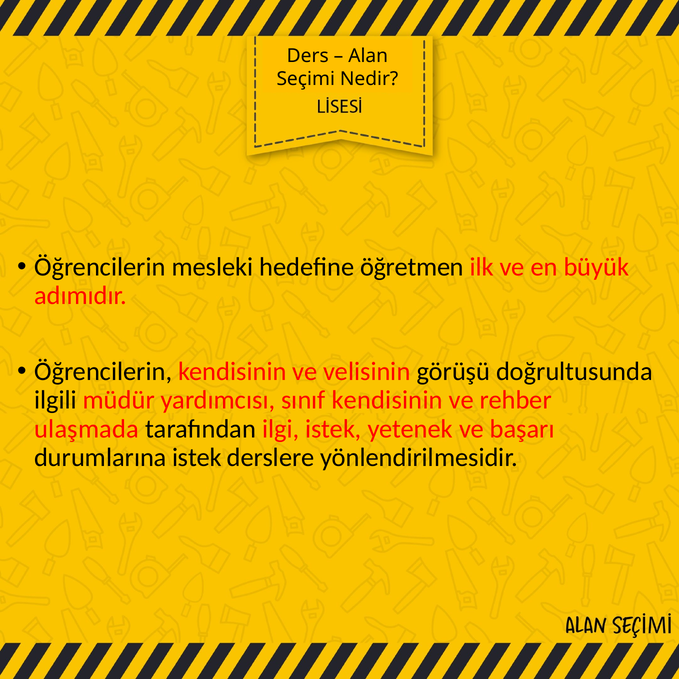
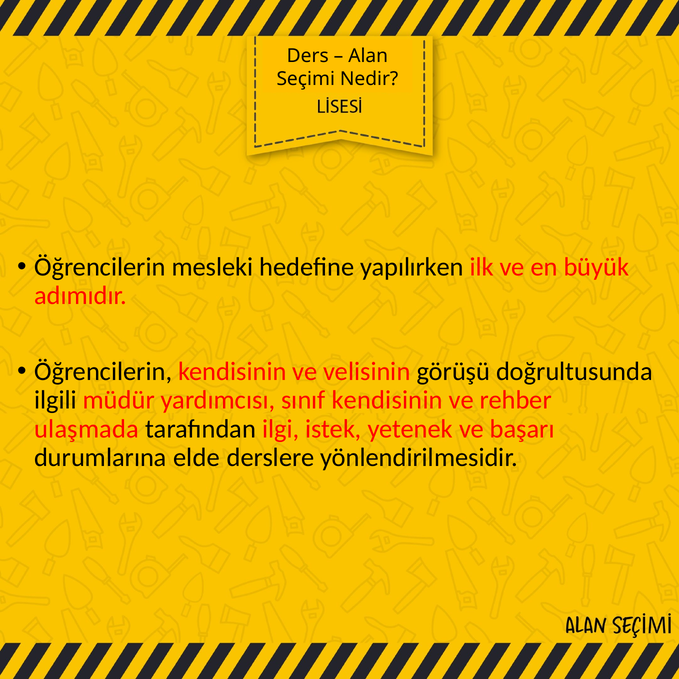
öğretmen: öğretmen -> yapılırken
durumlarına istek: istek -> elde
